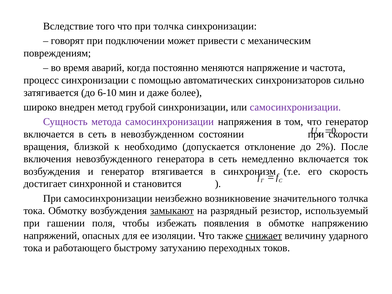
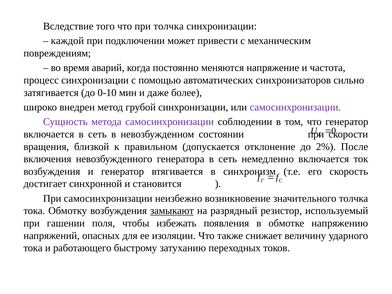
говорят: говорят -> каждой
6-10: 6-10 -> 0-10
напряжения: напряжения -> соблюдении
необходимо: необходимо -> правильном
снижает underline: present -> none
